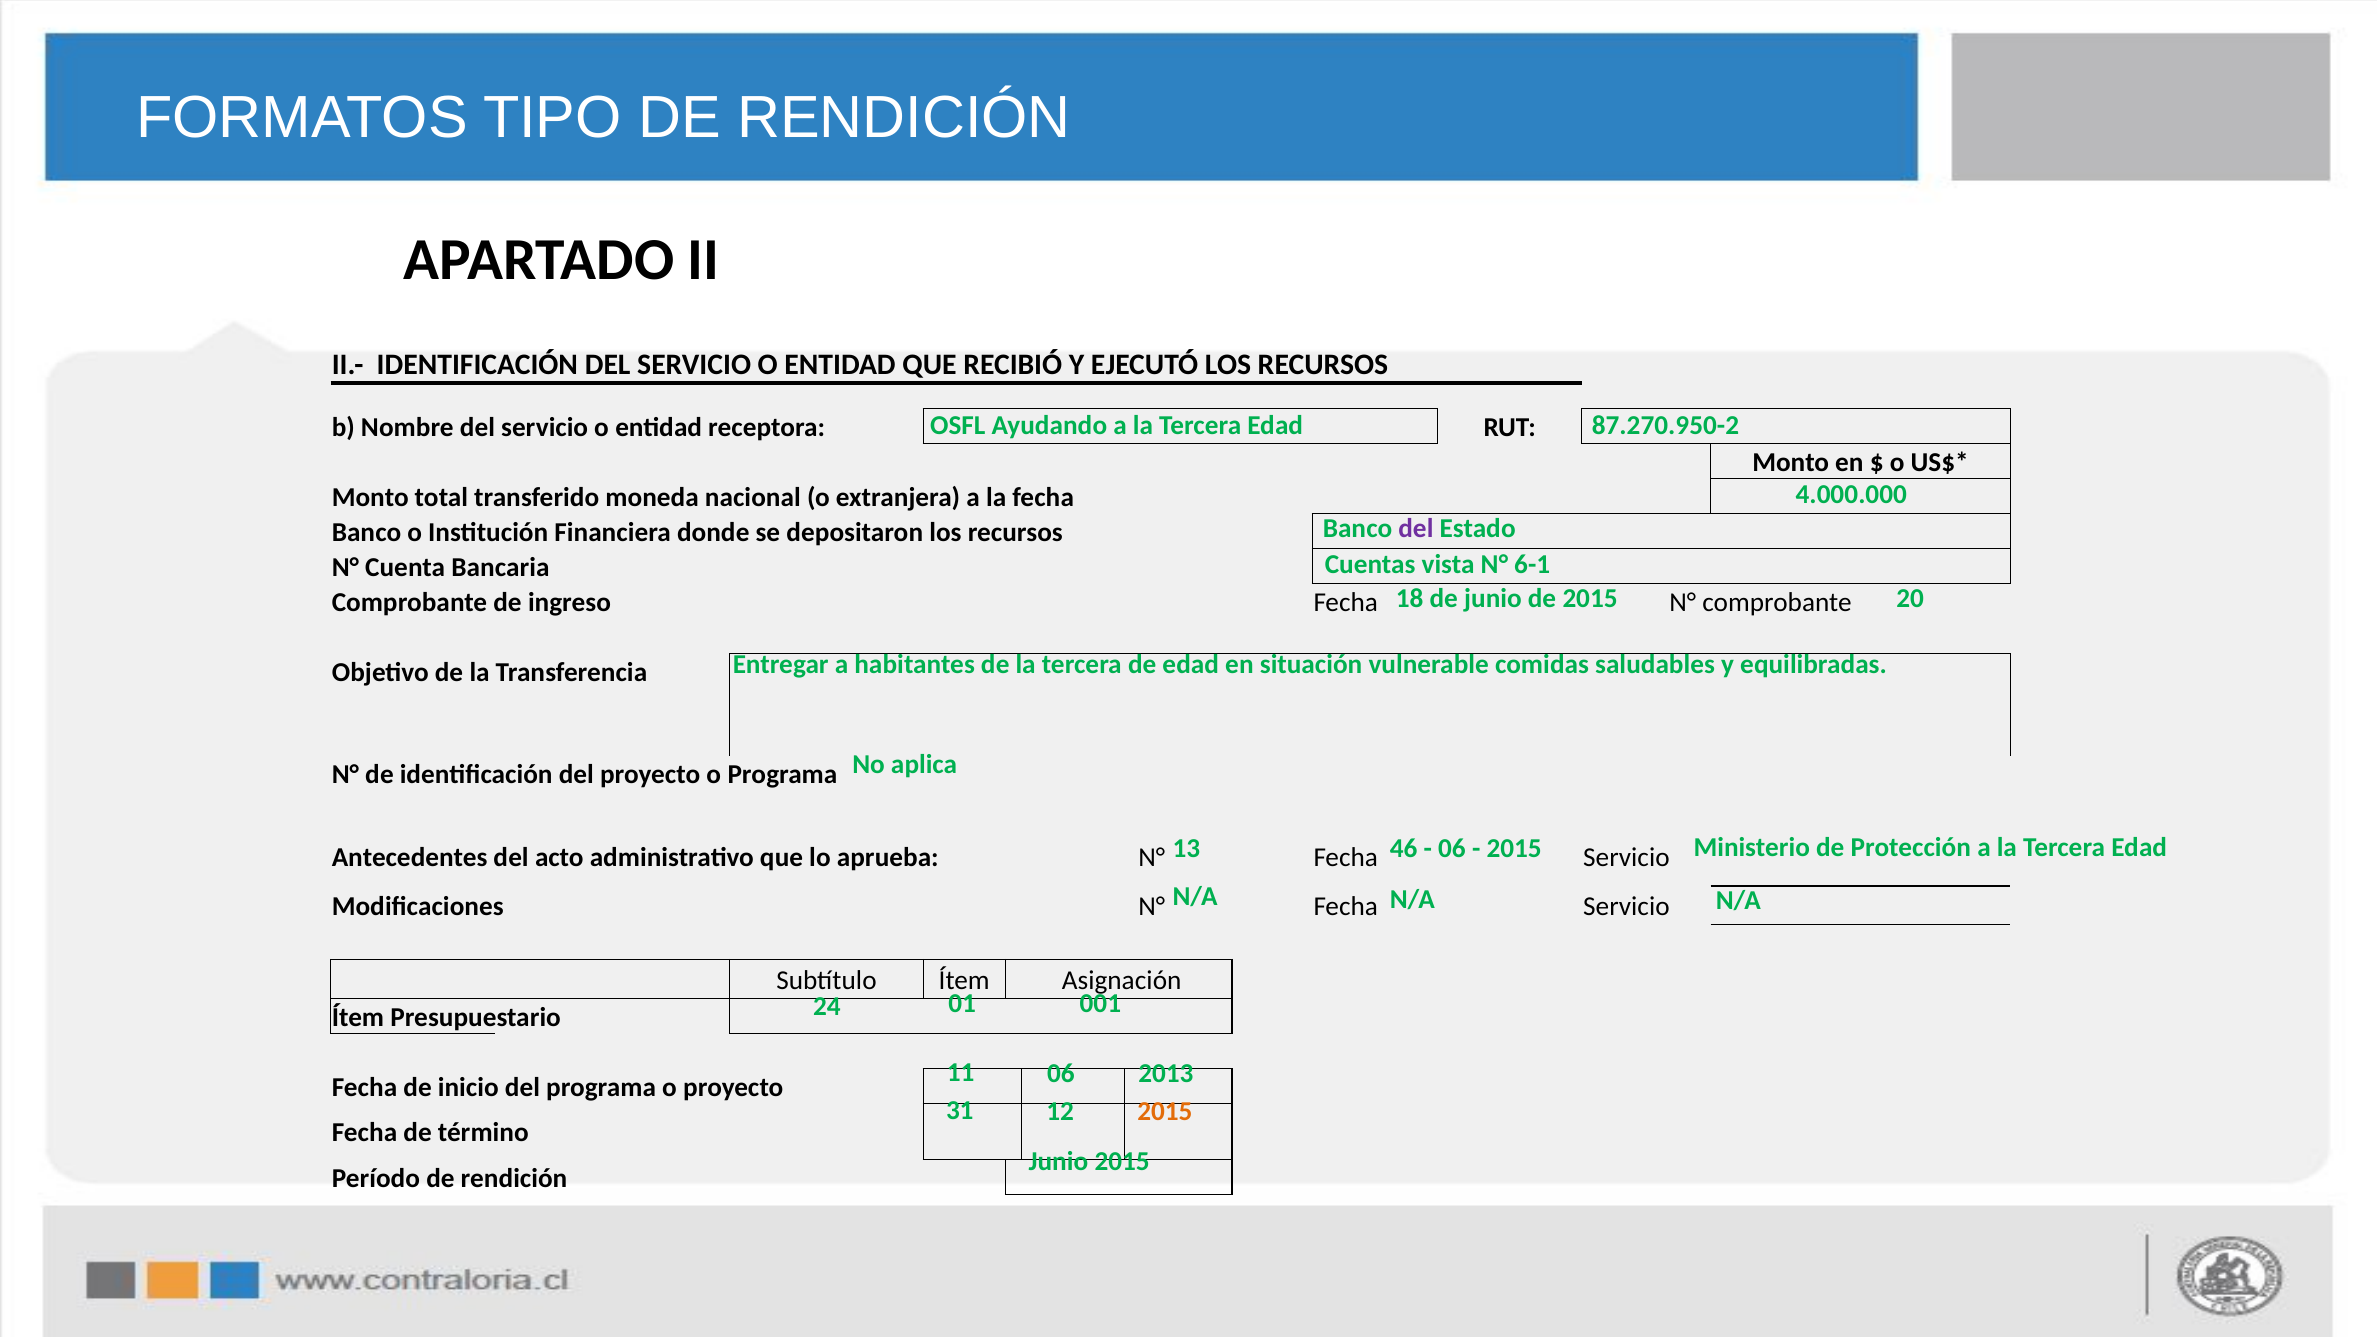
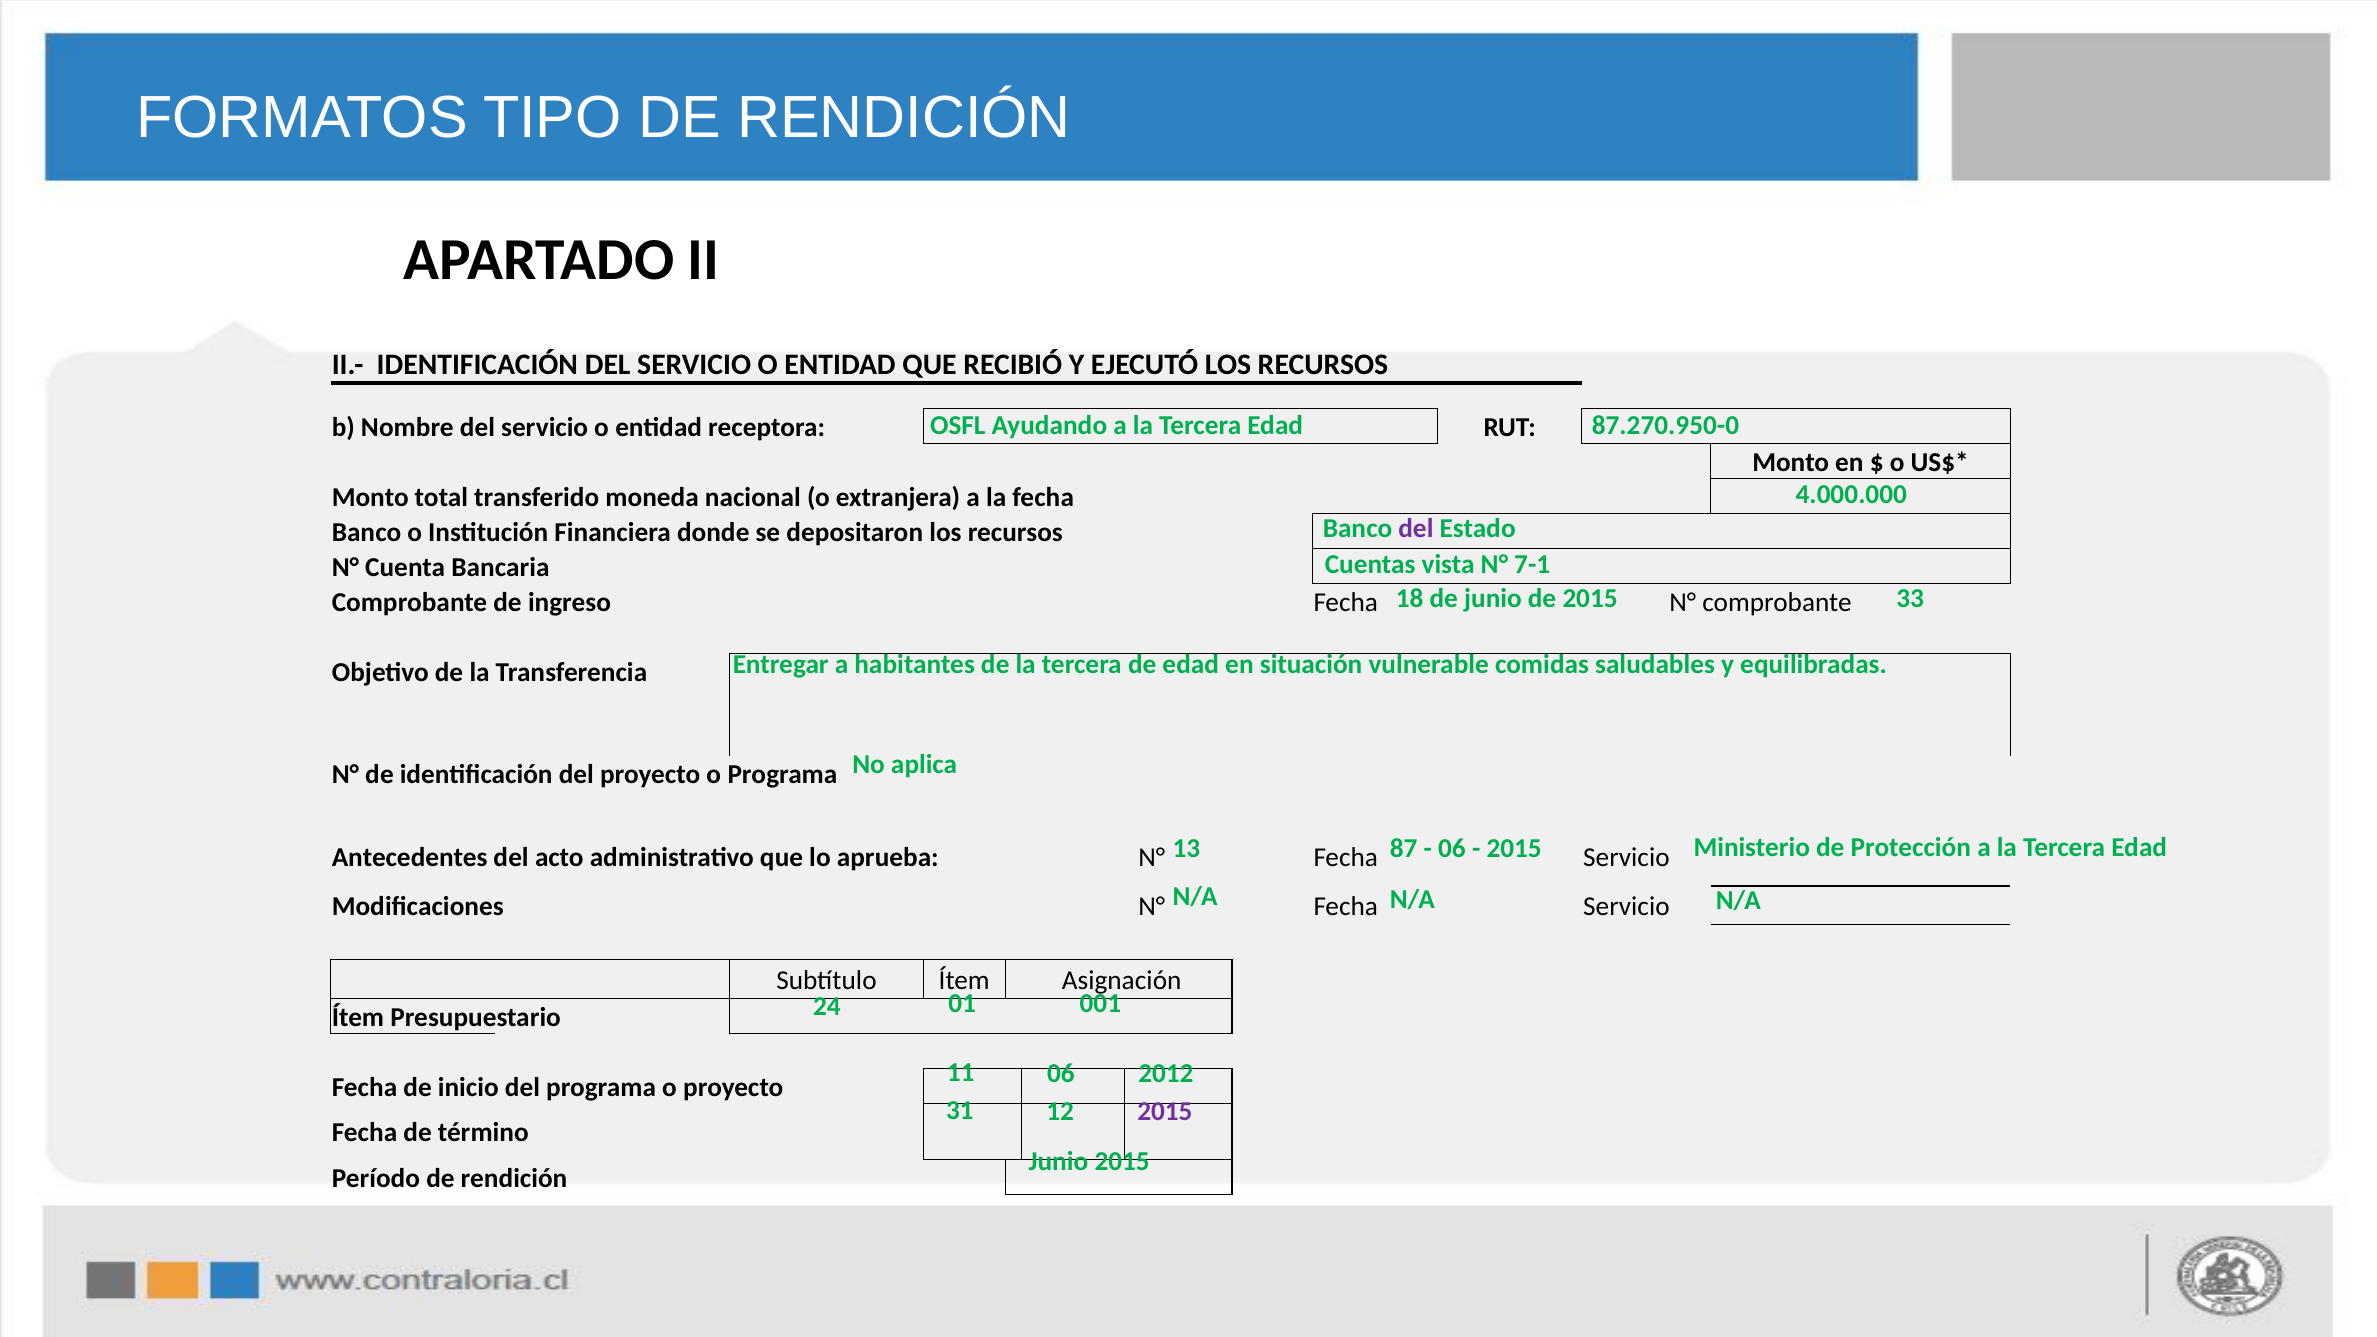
87.270.950-2: 87.270.950-2 -> 87.270.950-0
6-1: 6-1 -> 7-1
20: 20 -> 33
46: 46 -> 87
2013: 2013 -> 2012
2015 at (1165, 1112) colour: orange -> purple
